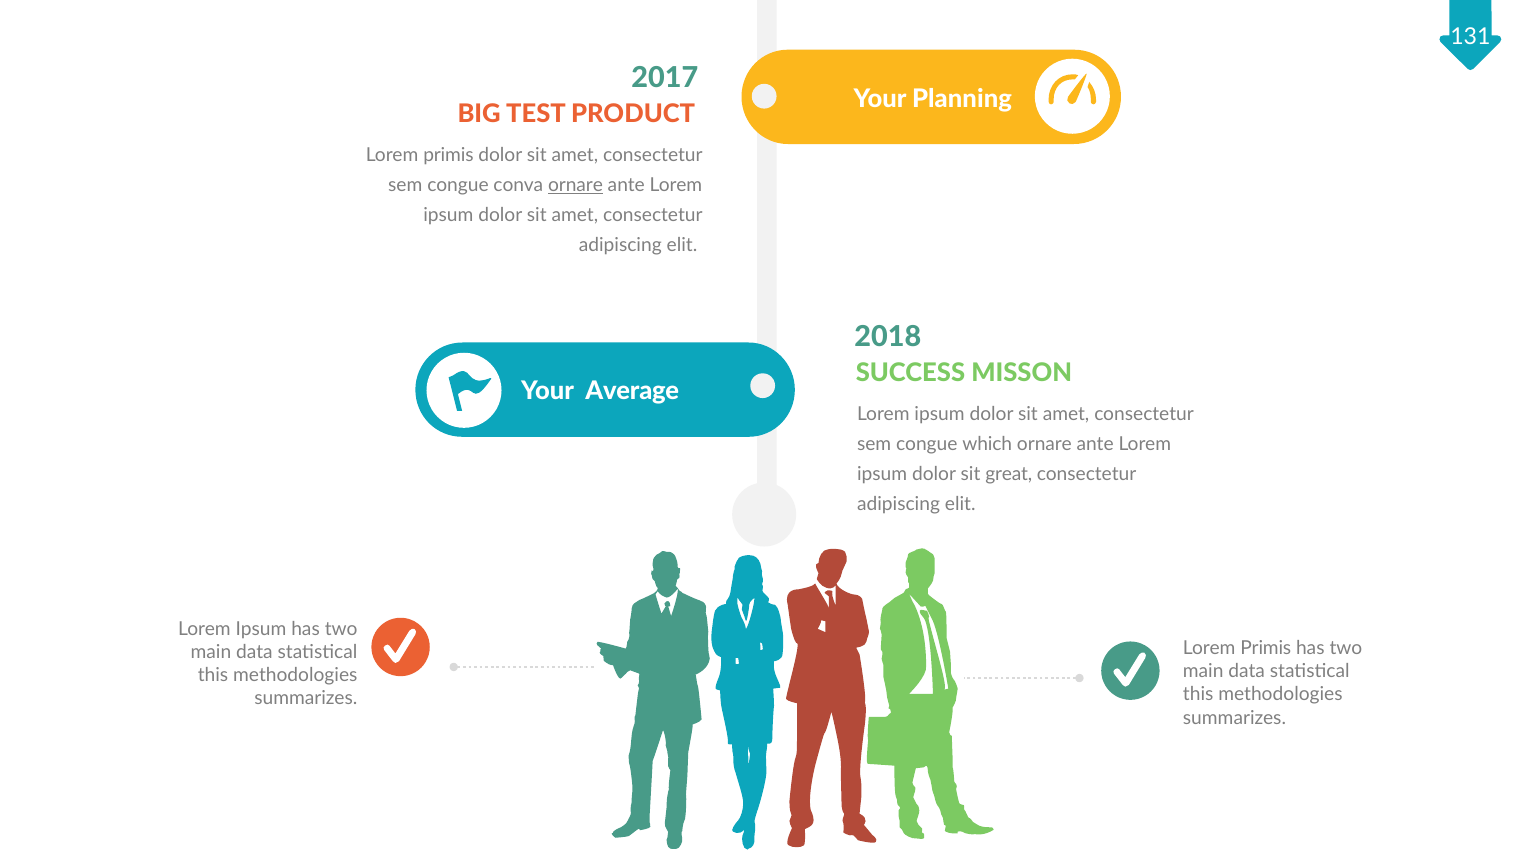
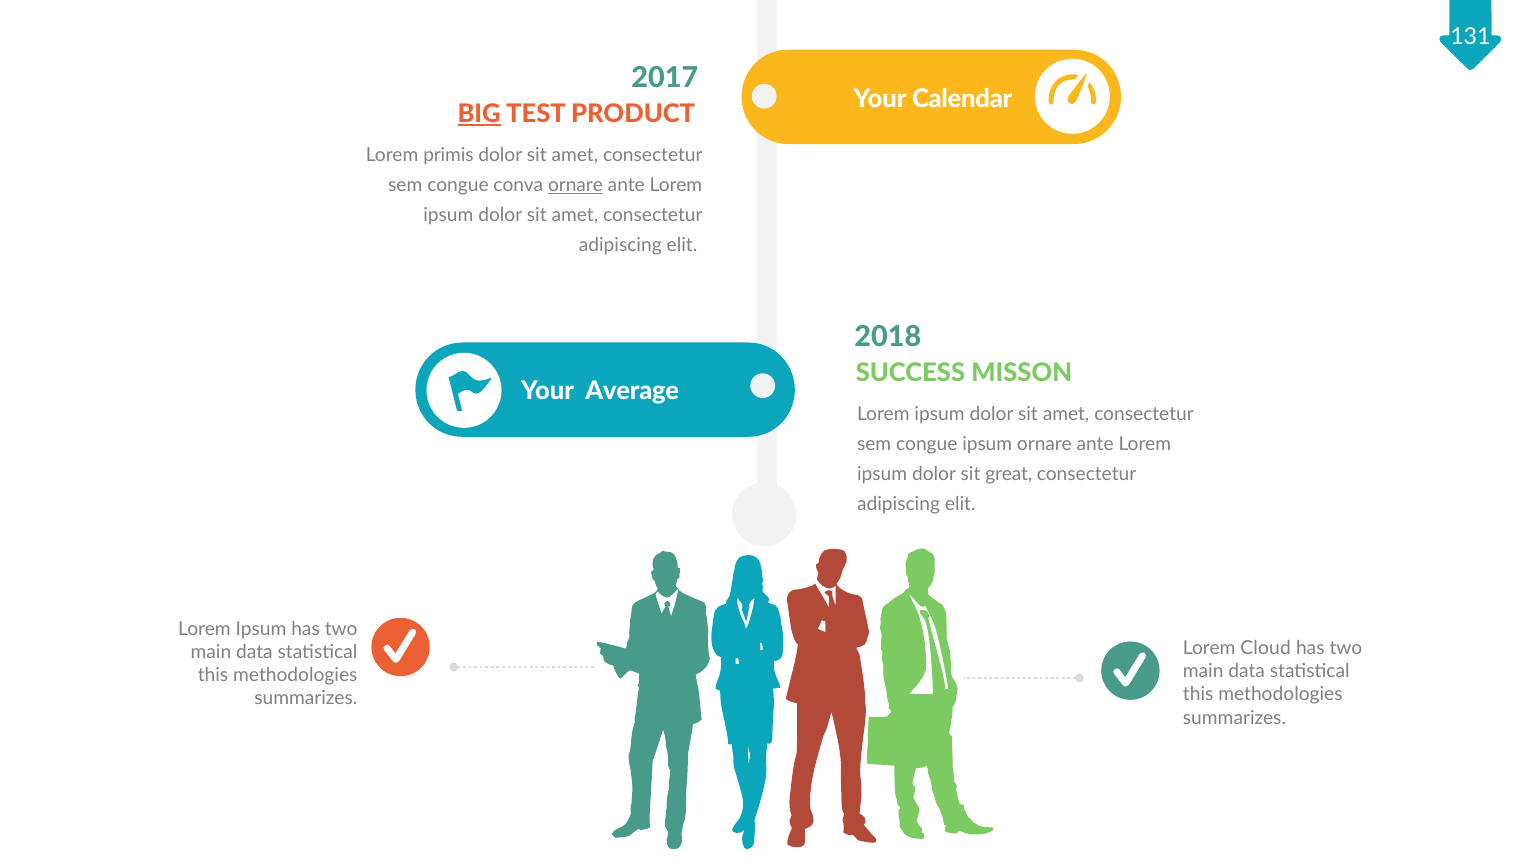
Planning: Planning -> Calendar
BIG underline: none -> present
congue which: which -> ipsum
Primis at (1266, 648): Primis -> Cloud
